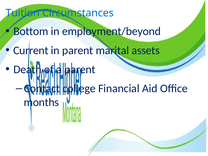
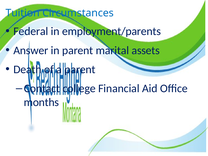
Bottom: Bottom -> Federal
employment/beyond: employment/beyond -> employment/parents
Current: Current -> Answer
